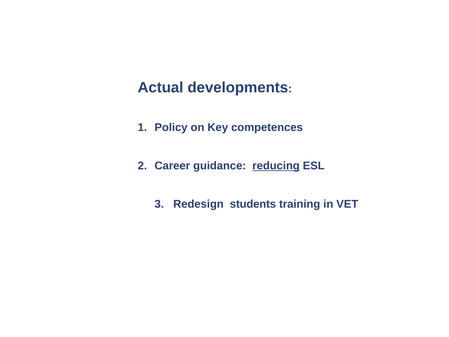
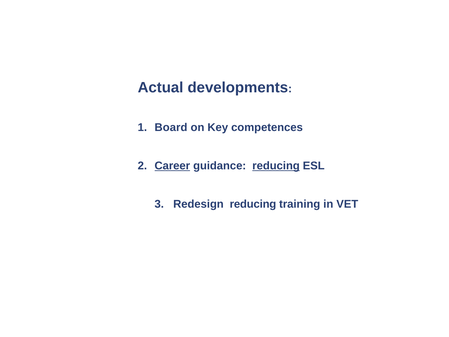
Policy: Policy -> Board
Career underline: none -> present
Redesign students: students -> reducing
